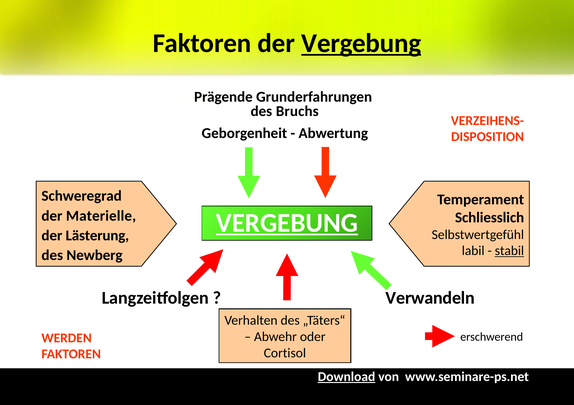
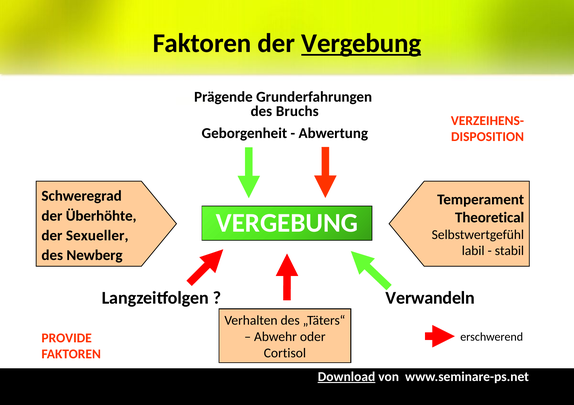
Materielle: Materielle -> Überhöhte
Schliesslich: Schliesslich -> Theoretical
VERGEBUNG at (287, 223) underline: present -> none
Lästerung: Lästerung -> Sexueller
stabil underline: present -> none
WERDEN: WERDEN -> PROVIDE
